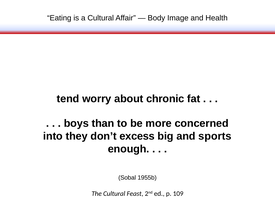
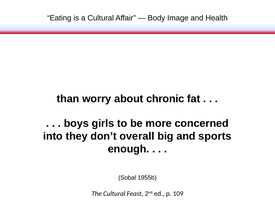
tend: tend -> than
than: than -> girls
excess: excess -> overall
